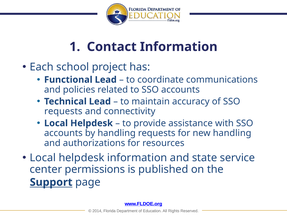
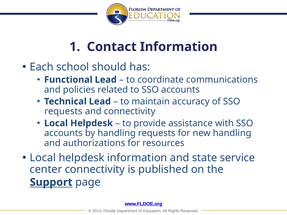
project: project -> should
center permissions: permissions -> connectivity
